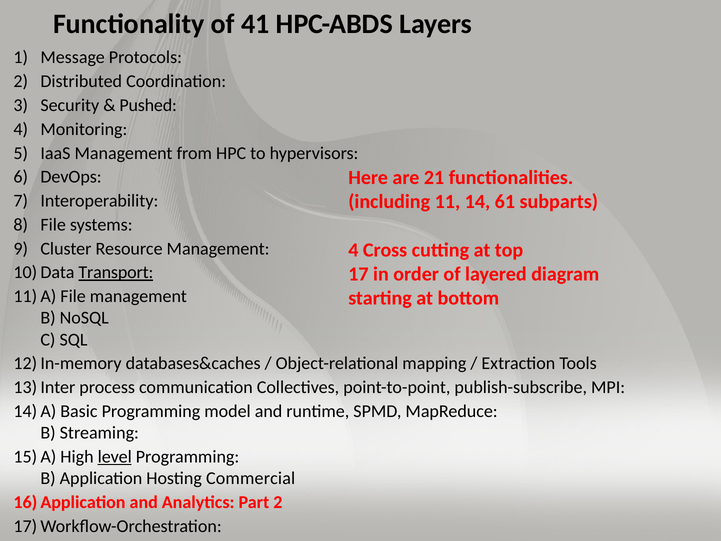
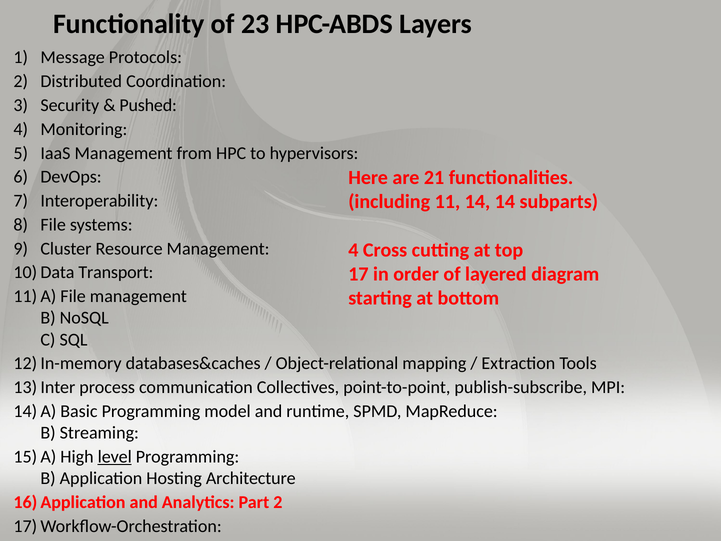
41: 41 -> 23
14 61: 61 -> 14
Transport underline: present -> none
Commercial: Commercial -> Architecture
